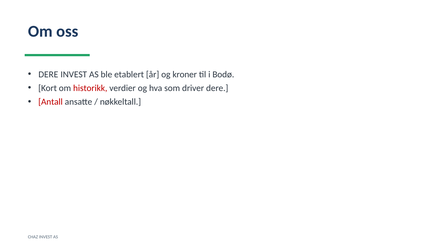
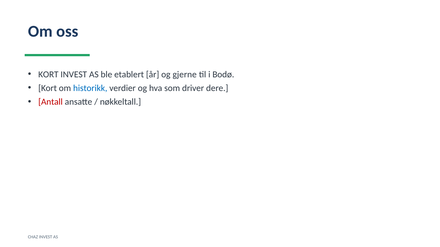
DERE at (48, 75): DERE -> KORT
kroner: kroner -> gjerne
historikk colour: red -> blue
